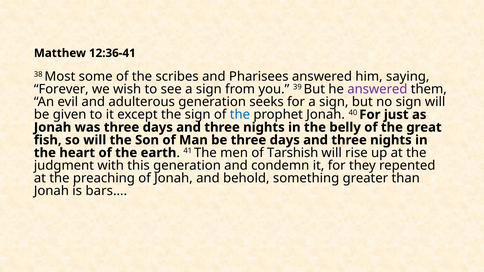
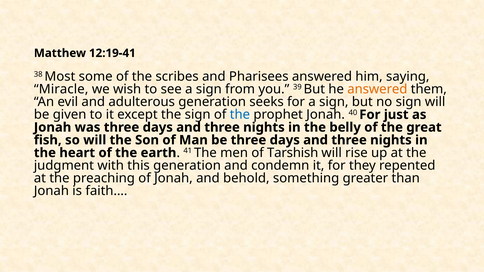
12:36-41: 12:36-41 -> 12:19-41
Forever: Forever -> Miracle
answered at (377, 89) colour: purple -> orange
bars…: bars… -> faith…
